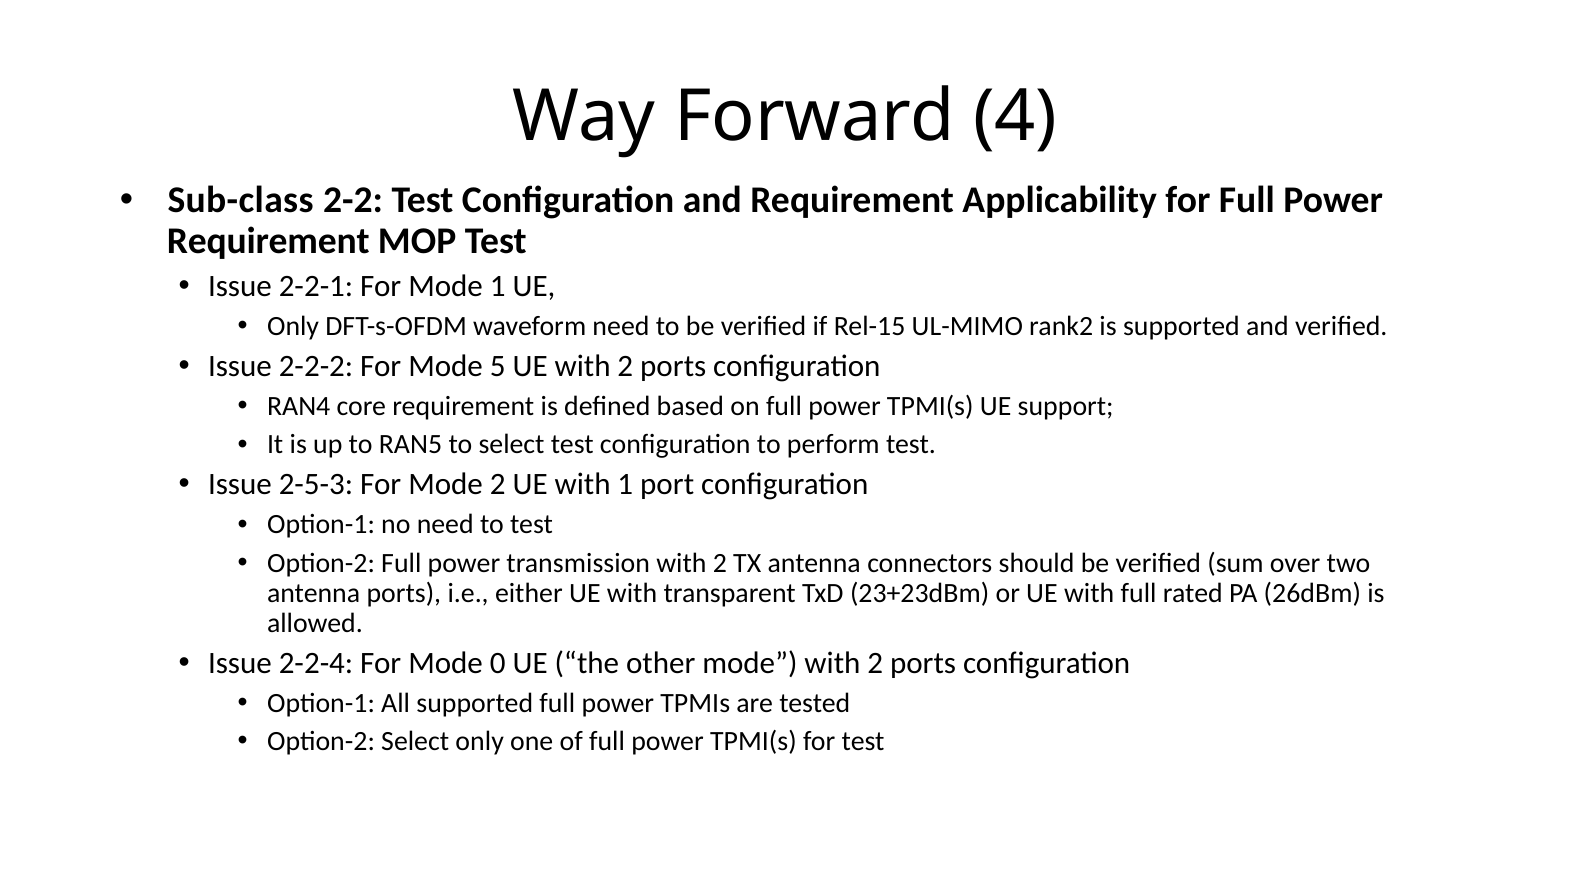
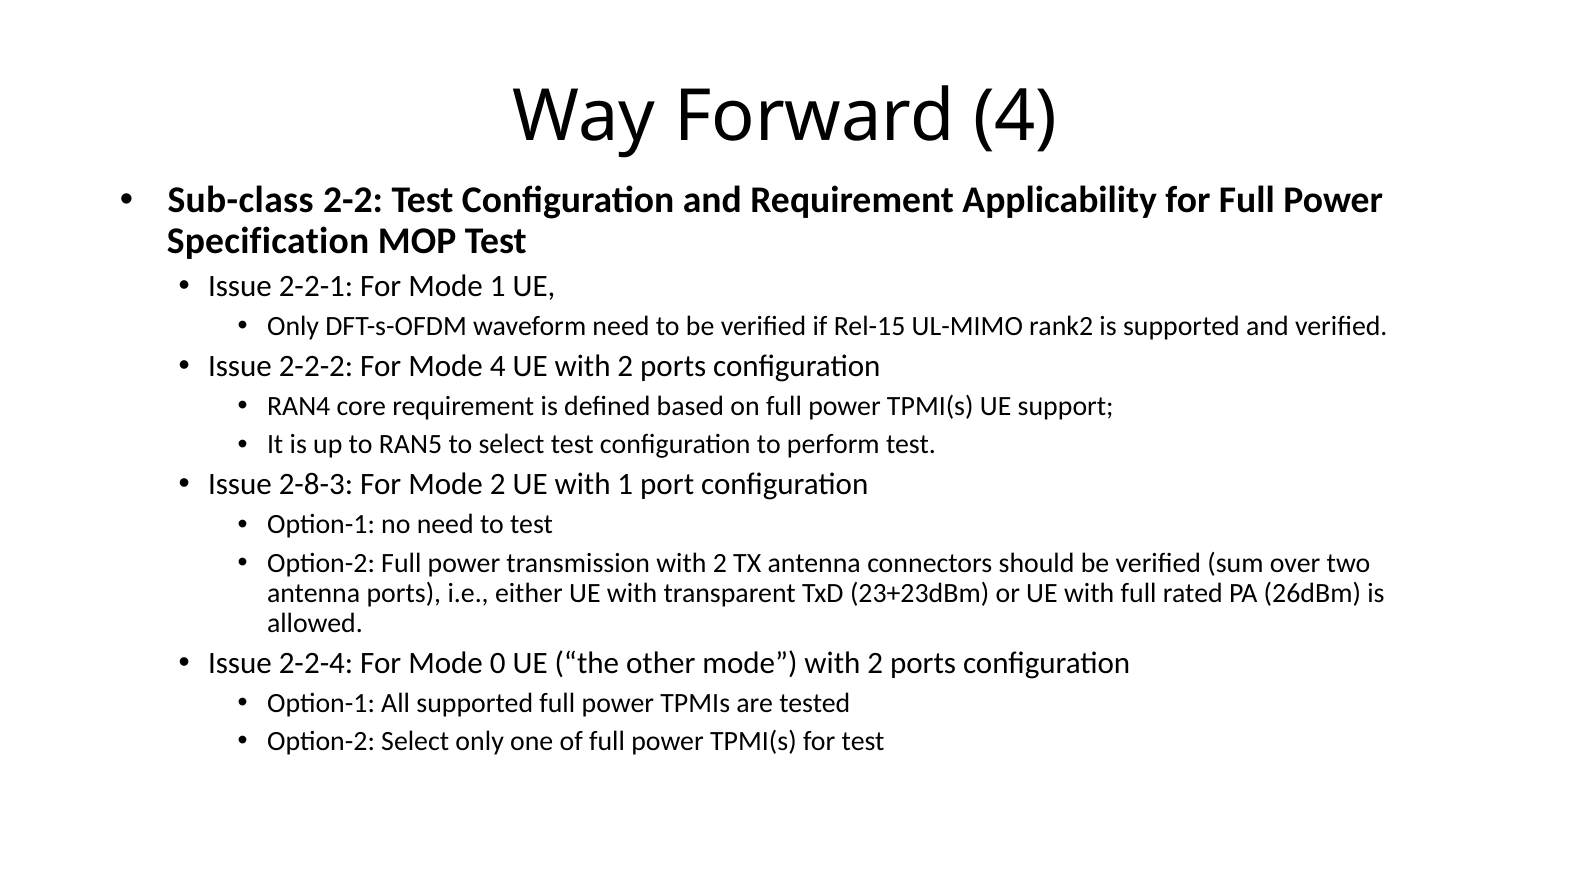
Requirement at (268, 241): Requirement -> Specification
Mode 5: 5 -> 4
2-5-3: 2-5-3 -> 2-8-3
